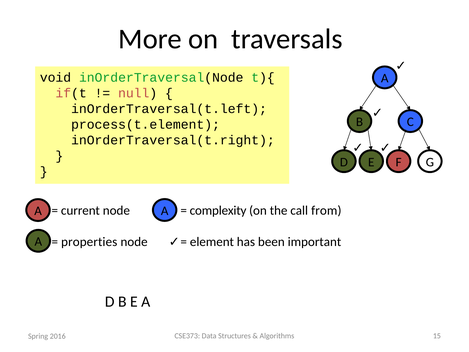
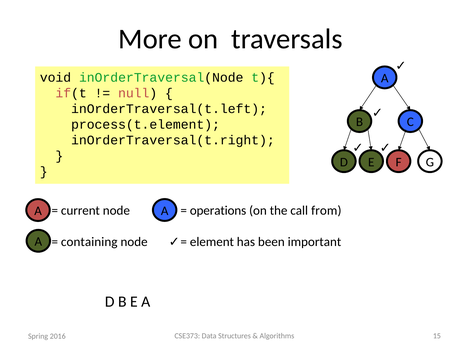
complexity: complexity -> operations
properties: properties -> containing
